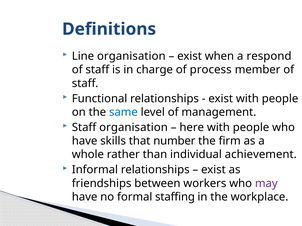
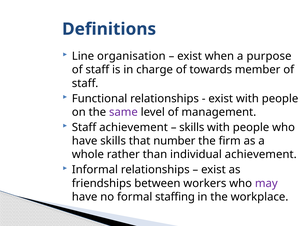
respond: respond -> purpose
process: process -> towards
same colour: blue -> purple
Staff organisation: organisation -> achievement
here at (192, 128): here -> skills
